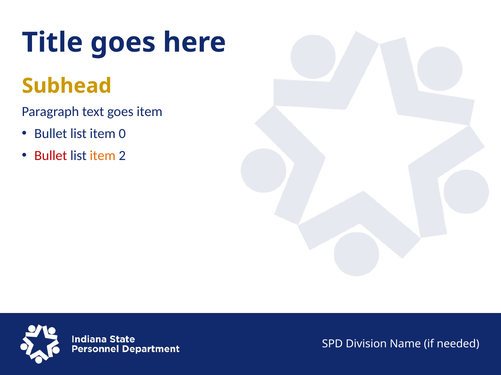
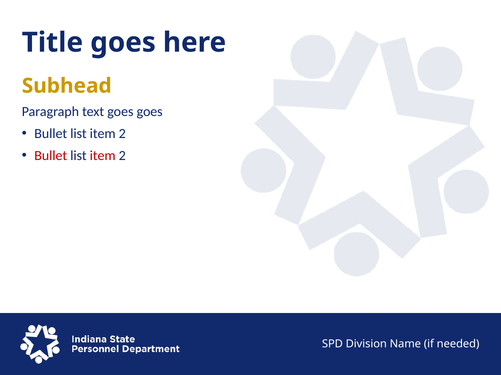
goes item: item -> goes
0 at (122, 134): 0 -> 2
item at (103, 156) colour: orange -> red
